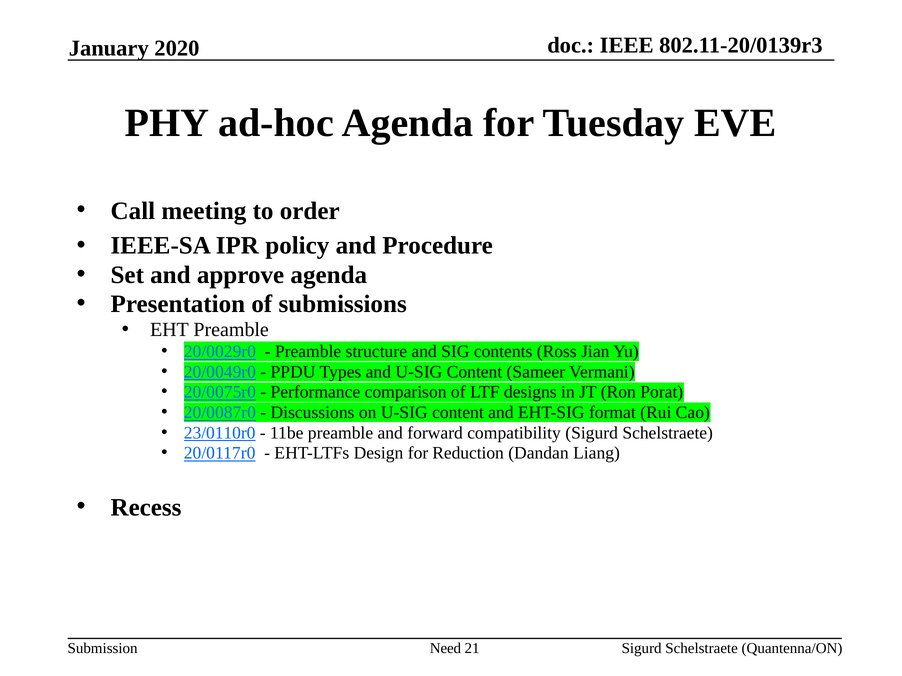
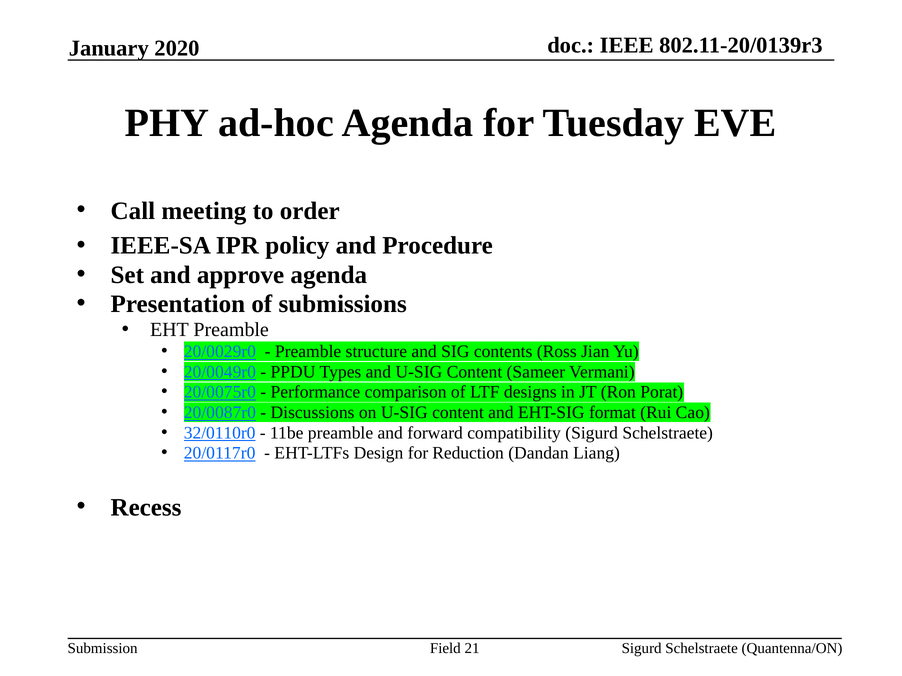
23/0110r0: 23/0110r0 -> 32/0110r0
Need: Need -> Field
